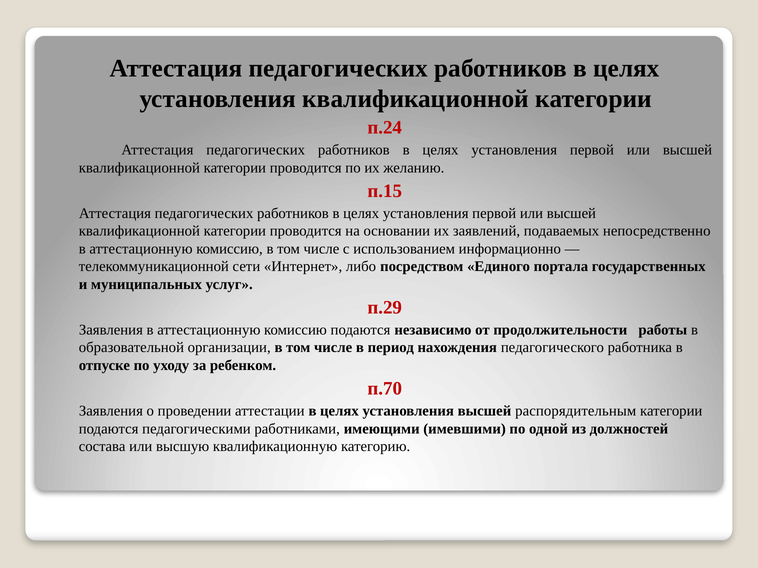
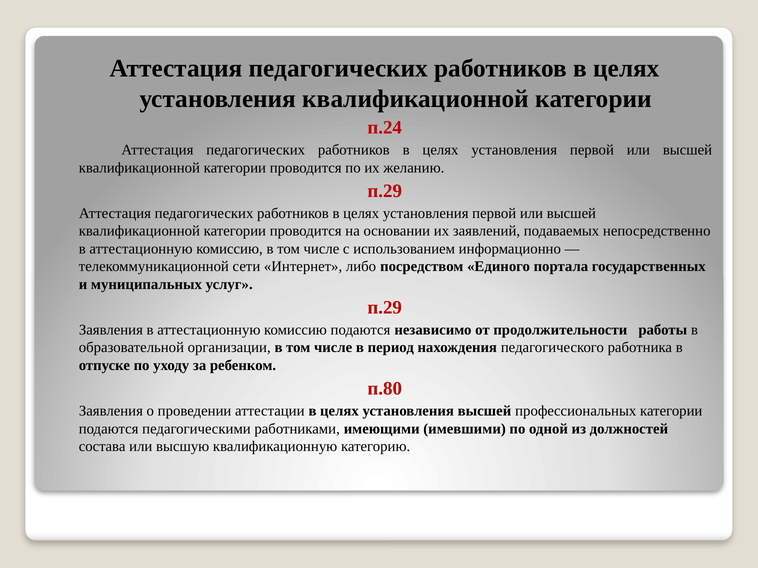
п.15 at (385, 191): п.15 -> п.29
п.70: п.70 -> п.80
распорядительным: распорядительным -> профессиональных
